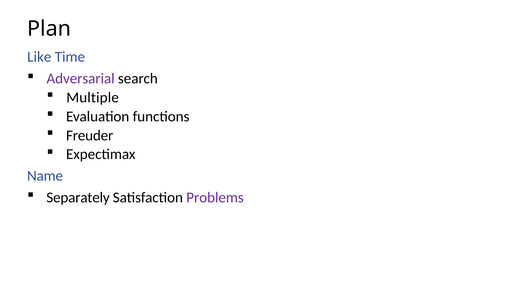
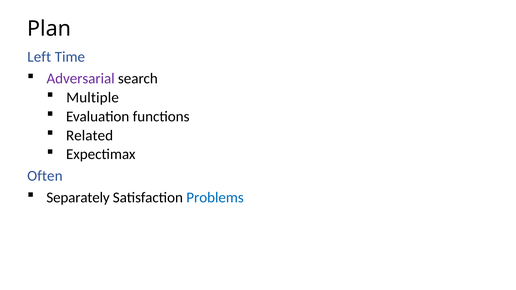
Like: Like -> Left
Freuder: Freuder -> Related
Name: Name -> Often
Problems colour: purple -> blue
